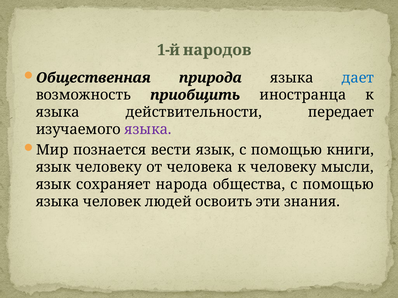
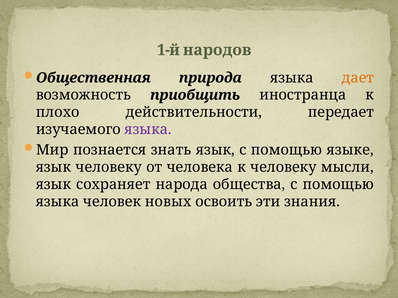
дает colour: blue -> orange
языка at (58, 112): языка -> плохо
вести: вести -> знать
книги: книги -> языке
людей: людей -> новых
